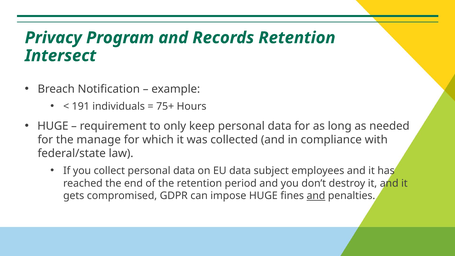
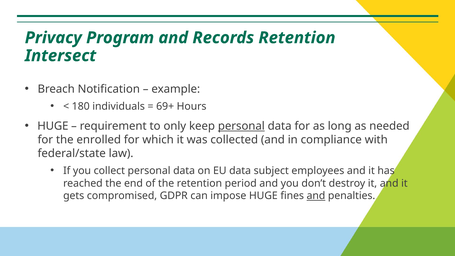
191: 191 -> 180
75+: 75+ -> 69+
personal at (241, 126) underline: none -> present
manage: manage -> enrolled
